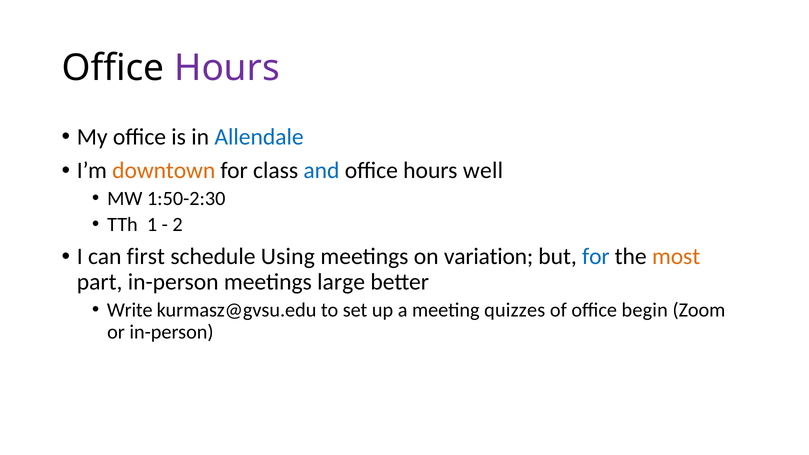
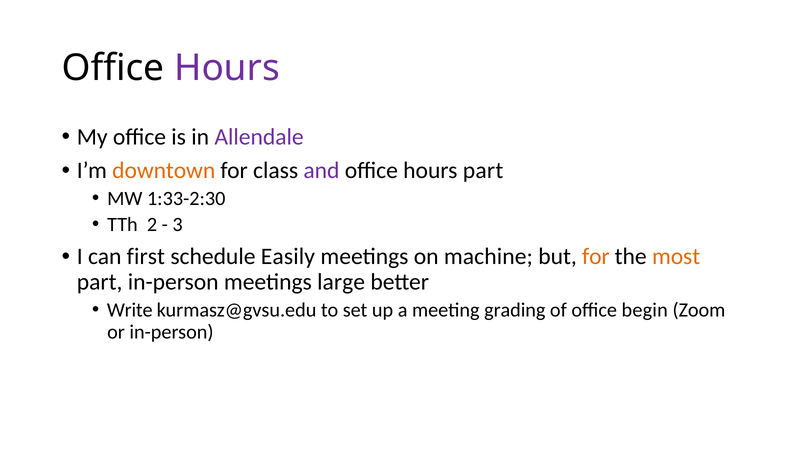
Allendale colour: blue -> purple
and colour: blue -> purple
hours well: well -> part
1:50-2:30: 1:50-2:30 -> 1:33-2:30
1: 1 -> 2
2: 2 -> 3
Using: Using -> Easily
variation: variation -> machine
for at (596, 257) colour: blue -> orange
quizzes: quizzes -> grading
